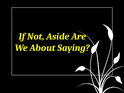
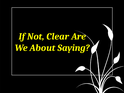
Aside: Aside -> Clear
